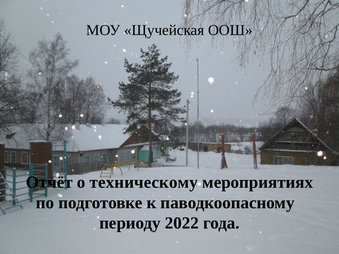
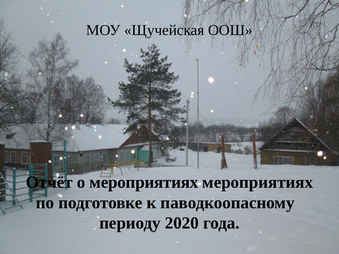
о техническому: техническому -> мероприятиях
2022: 2022 -> 2020
